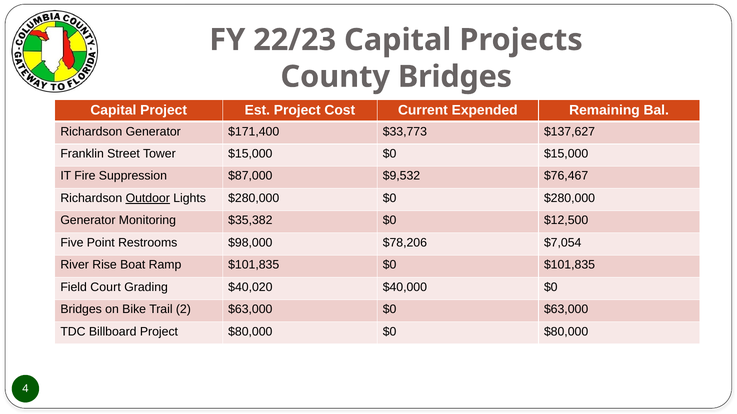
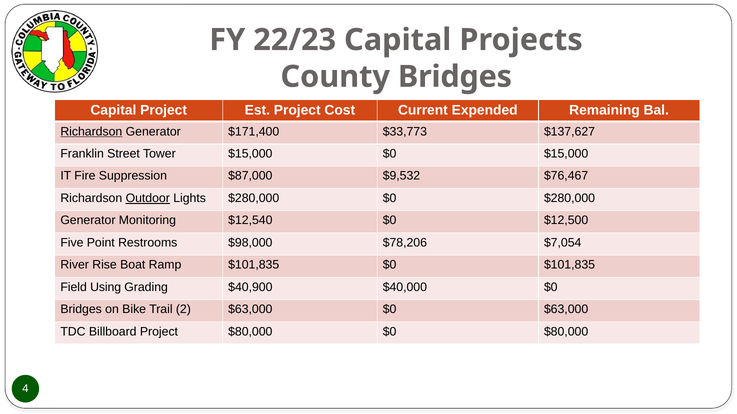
Richardson at (91, 132) underline: none -> present
$35,382: $35,382 -> $12,540
Court: Court -> Using
$40,020: $40,020 -> $40,900
